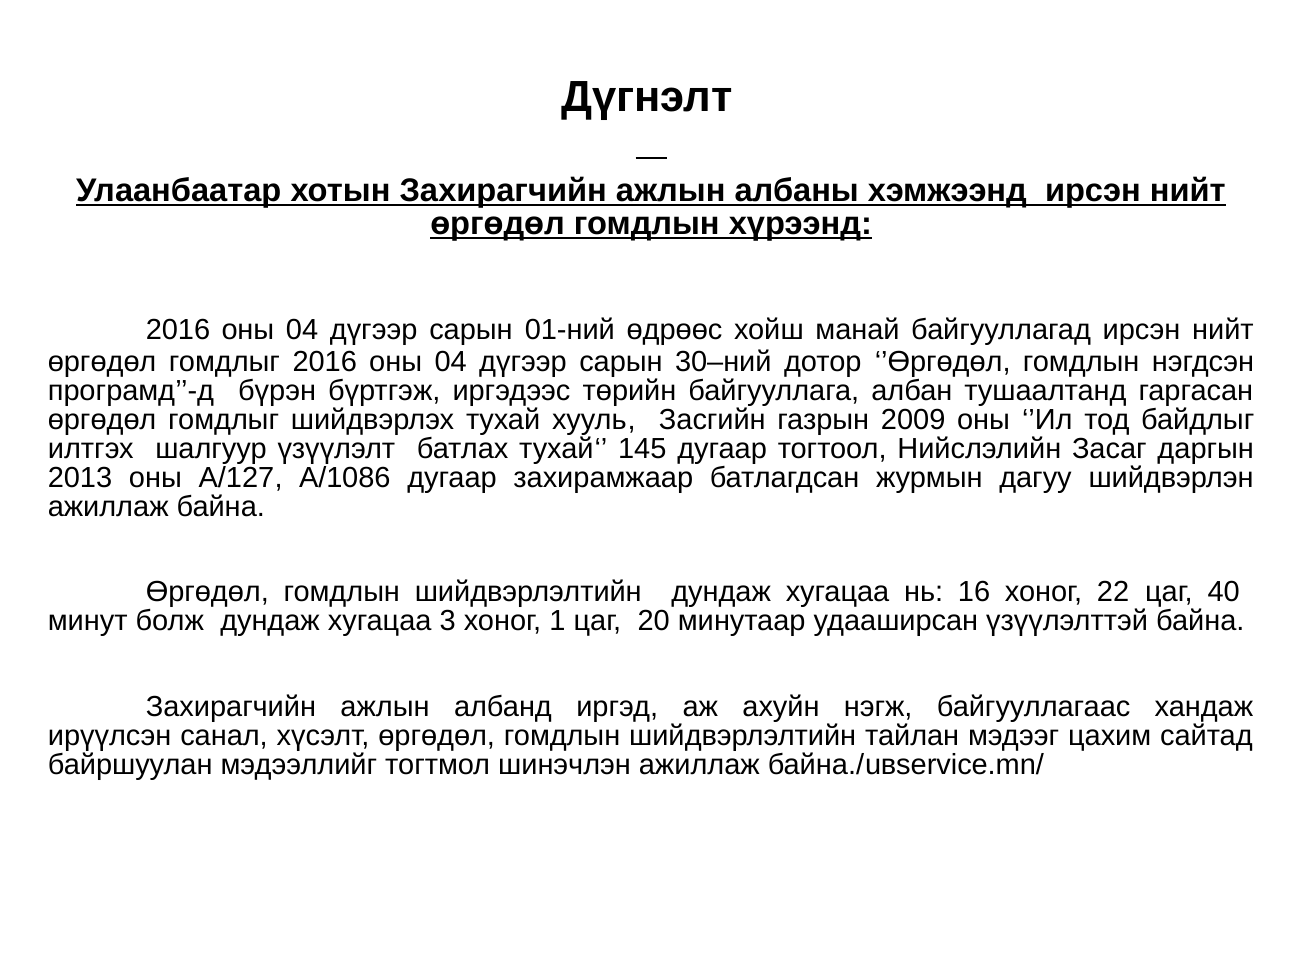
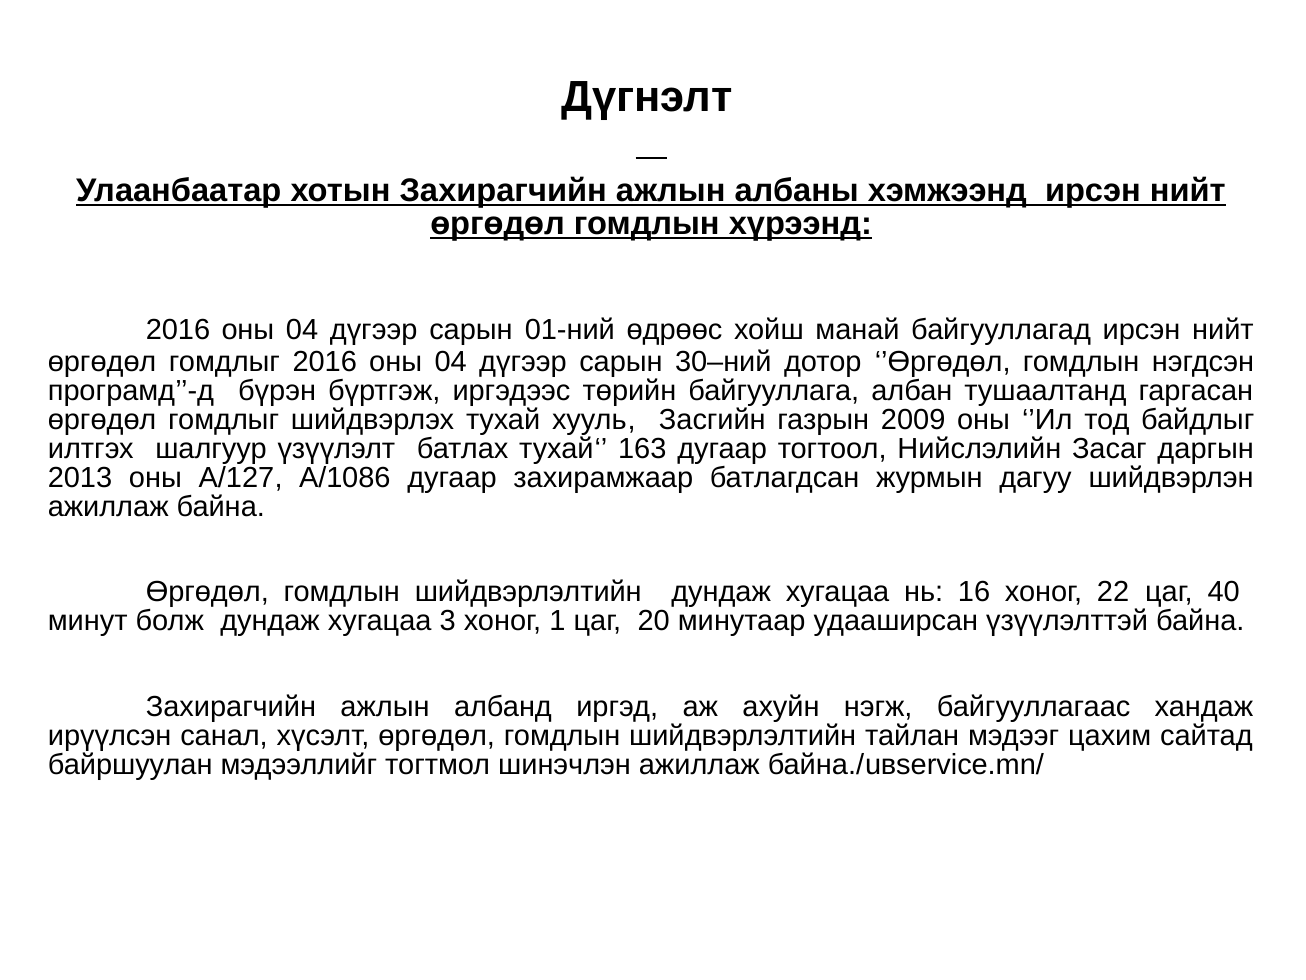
145: 145 -> 163
